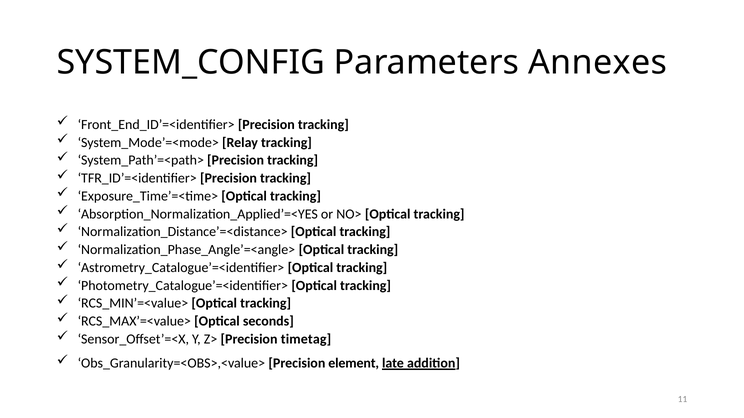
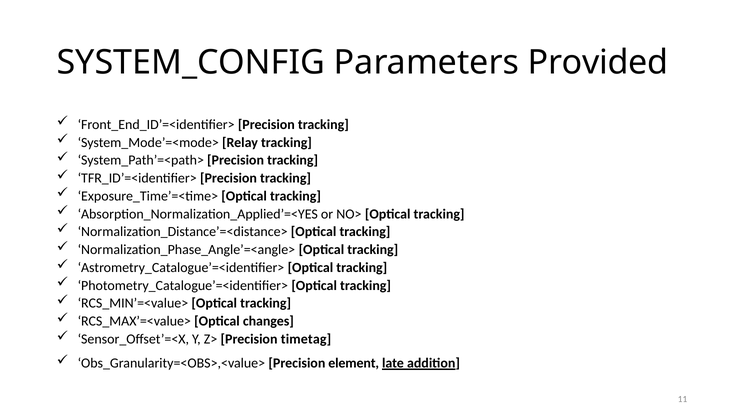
Annexes: Annexes -> Provided
seconds: seconds -> changes
